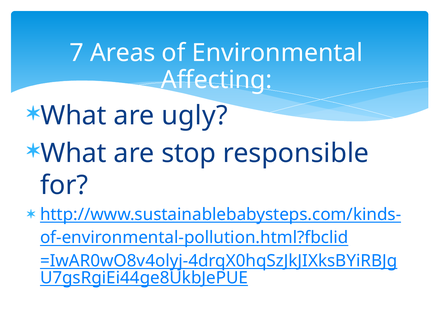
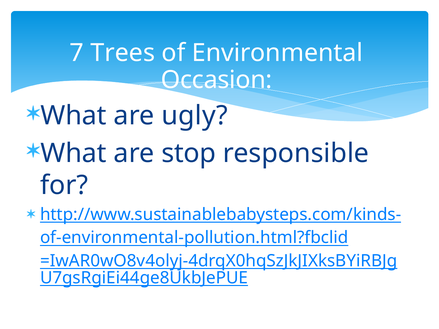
Areas: Areas -> Trees
Affecting: Affecting -> Occasion
